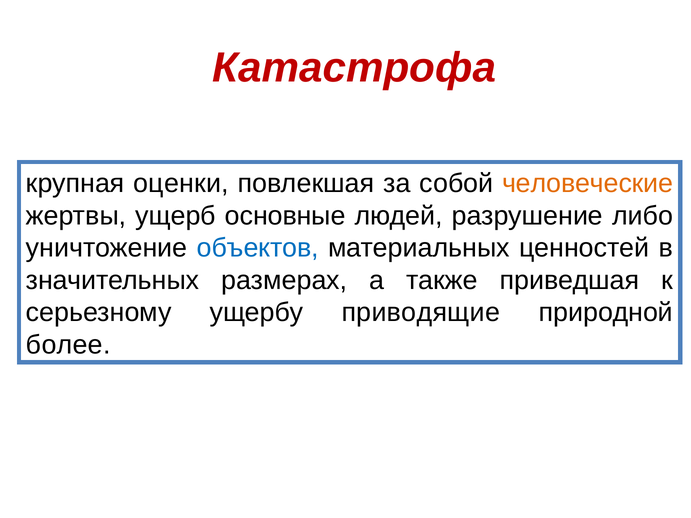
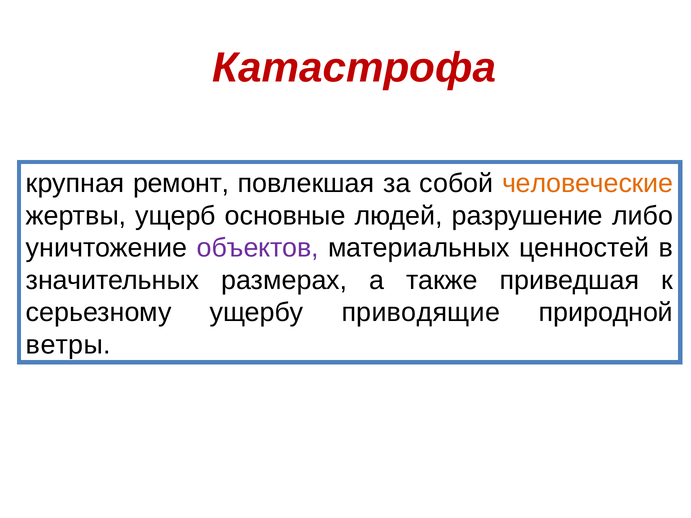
оценки: оценки -> ремонт
объектов colour: blue -> purple
более: более -> ветры
